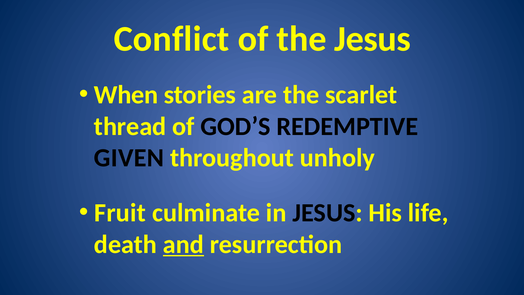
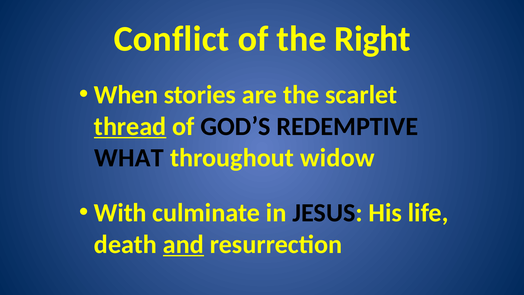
the Jesus: Jesus -> Right
thread underline: none -> present
GIVEN: GIVEN -> WHAT
unholy: unholy -> widow
Fruit: Fruit -> With
